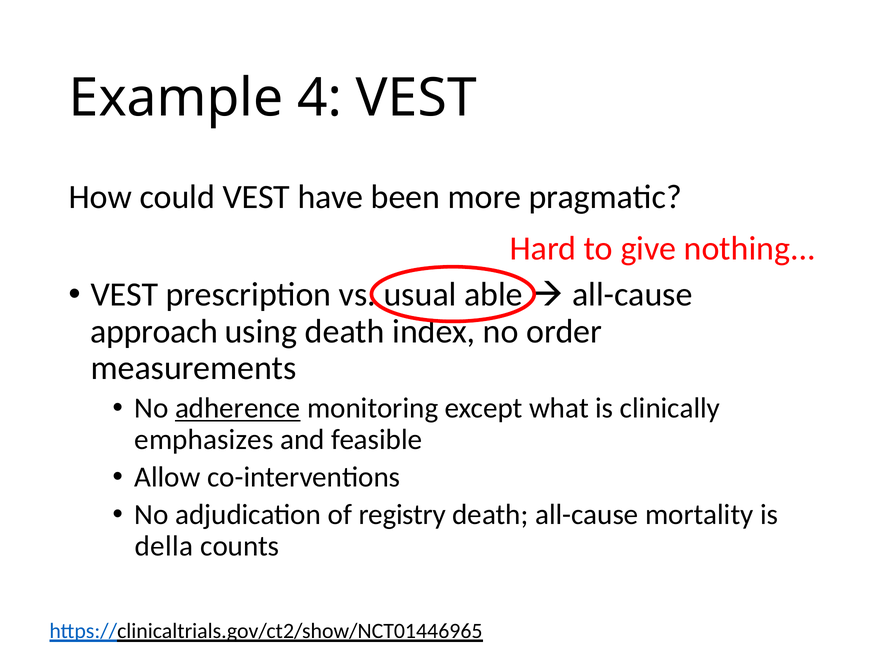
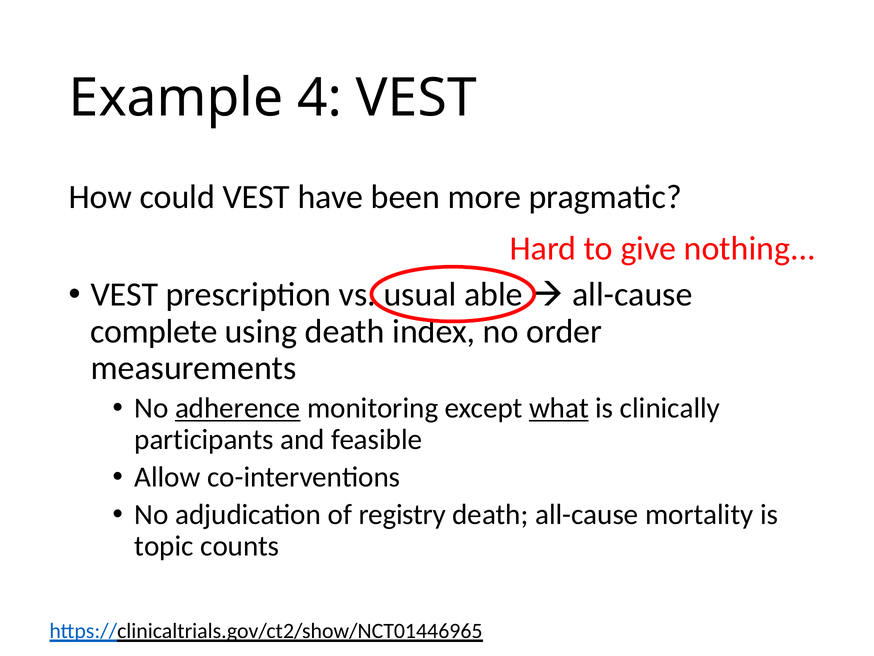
approach: approach -> complete
what underline: none -> present
emphasizes: emphasizes -> participants
della: della -> topic
